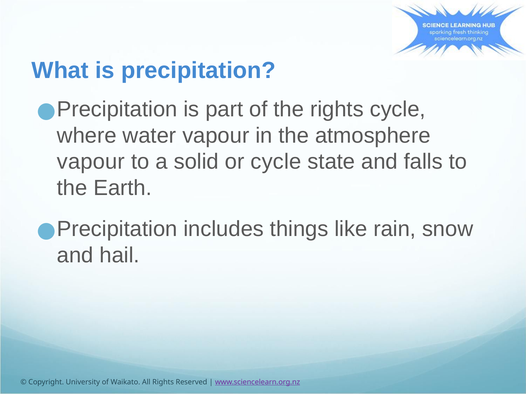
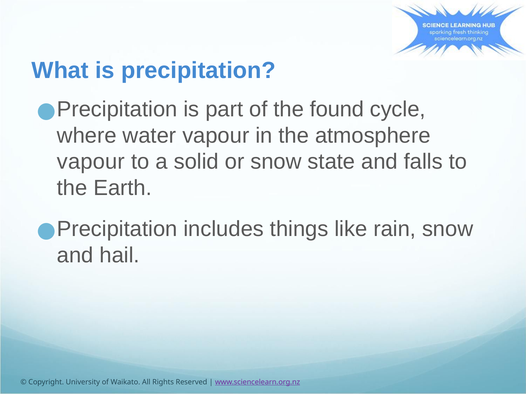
the rights: rights -> found
or cycle: cycle -> snow
